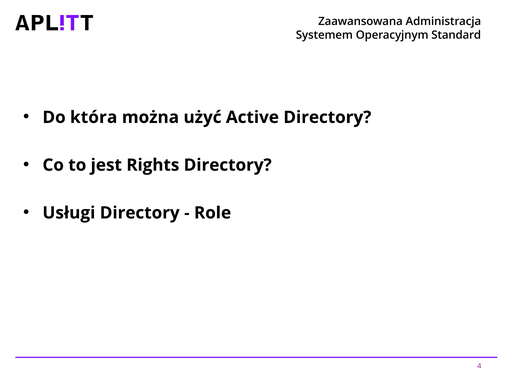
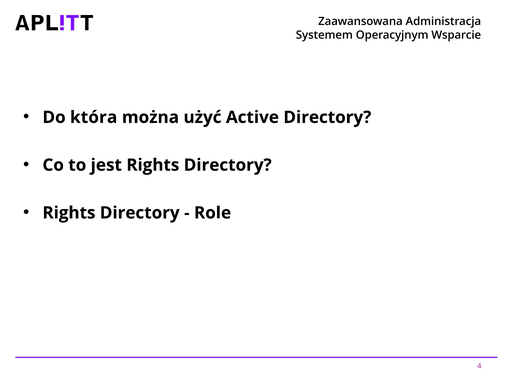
Standard: Standard -> Wsparcie
Usługi at (69, 213): Usługi -> Rights
